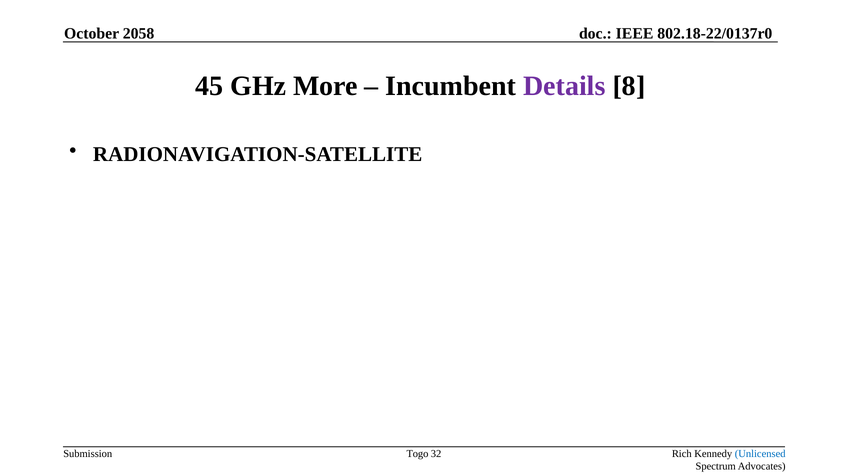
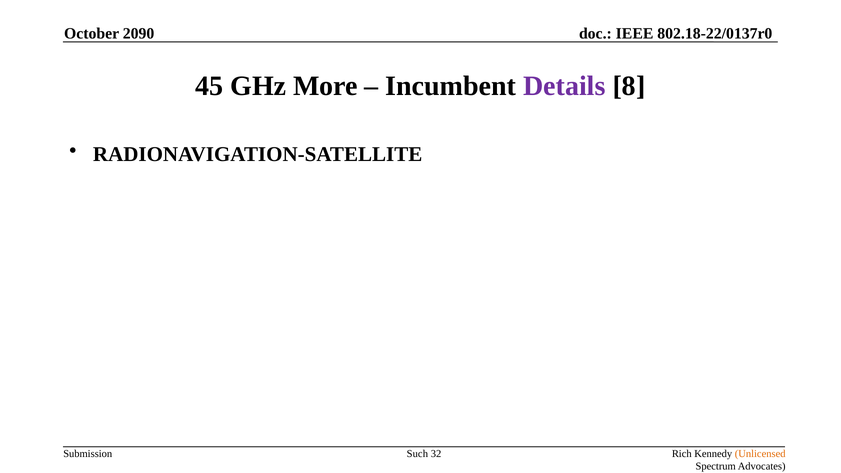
2058: 2058 -> 2090
Togo: Togo -> Such
Unlicensed colour: blue -> orange
